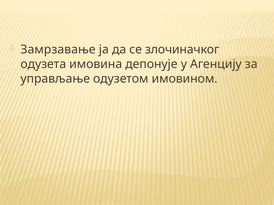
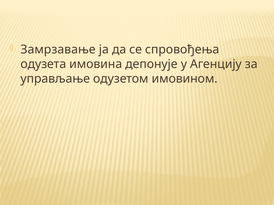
злочиначког: злочиначког -> спровођења
